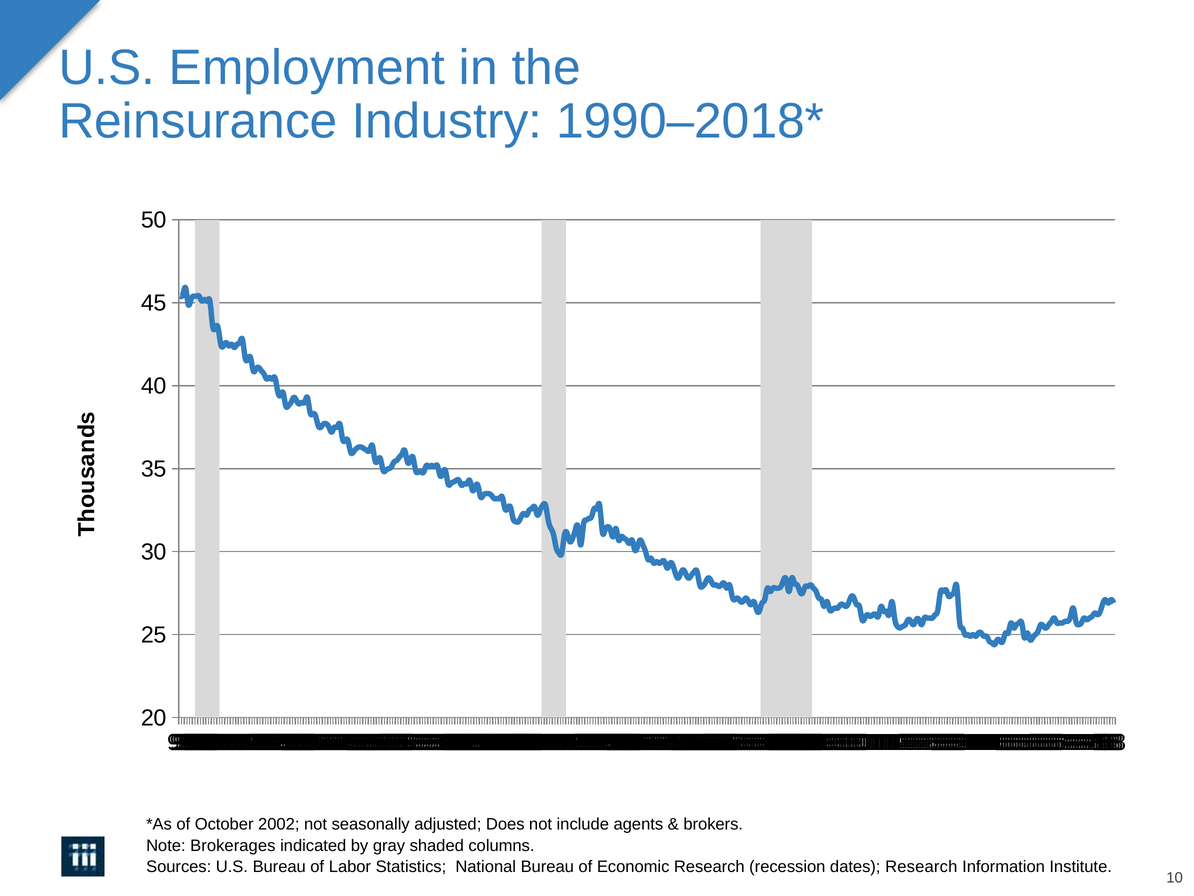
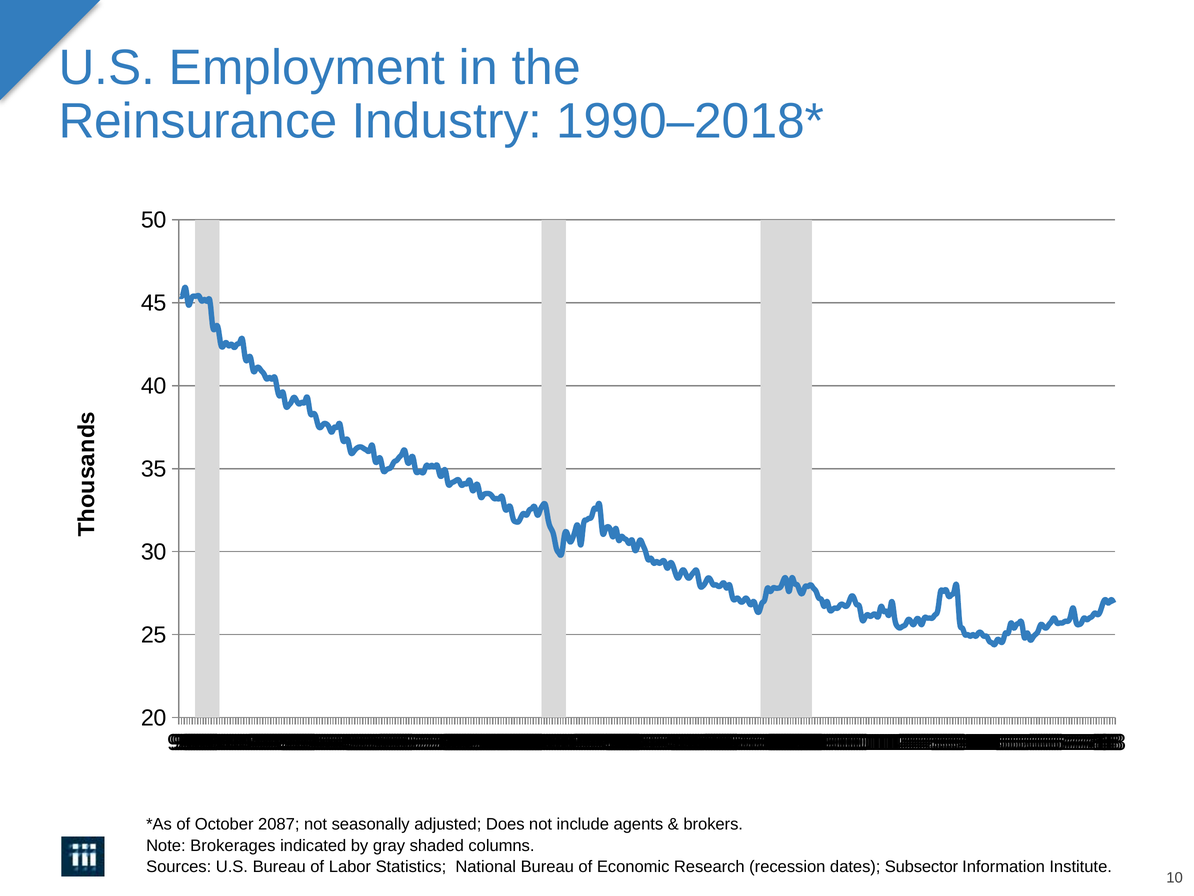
2002: 2002 -> 2087
dates Research: Research -> Subsector
